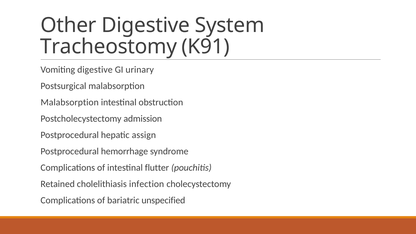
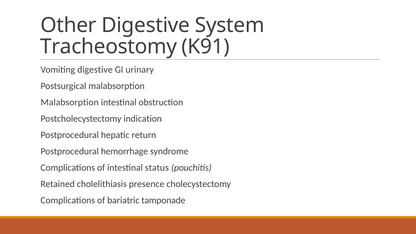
admission: admission -> indication
assign: assign -> return
flutter: flutter -> status
infection: infection -> presence
unspecified: unspecified -> tamponade
